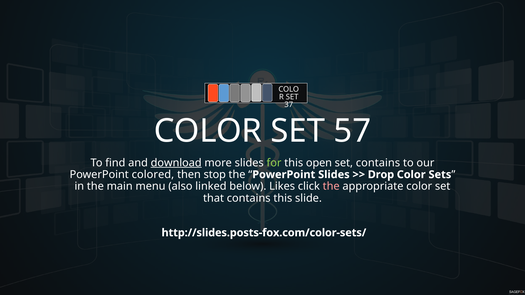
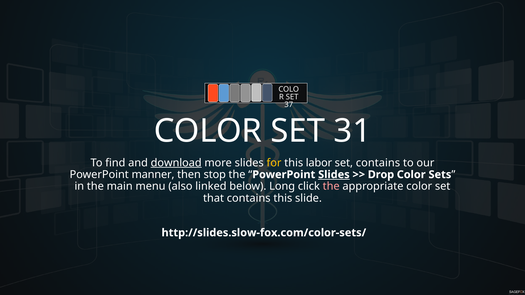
57: 57 -> 31
for colour: light green -> yellow
open: open -> labor
colored: colored -> manner
Slides at (334, 175) underline: none -> present
Likes: Likes -> Long
http://slides.posts-fox.com/color-sets/: http://slides.posts-fox.com/color-sets/ -> http://slides.slow-fox.com/color-sets/
